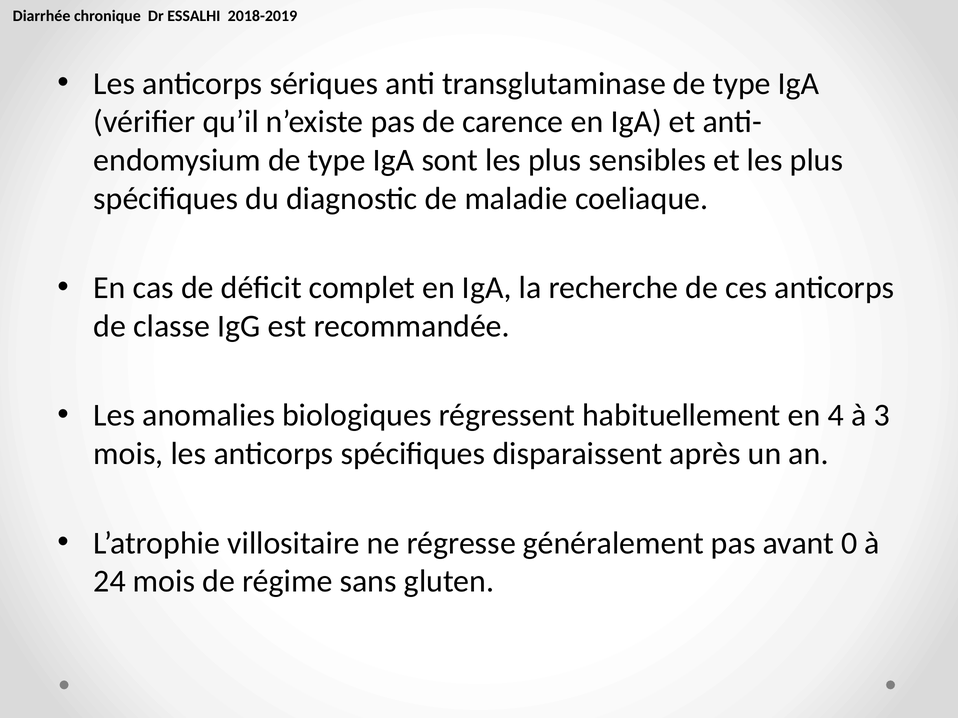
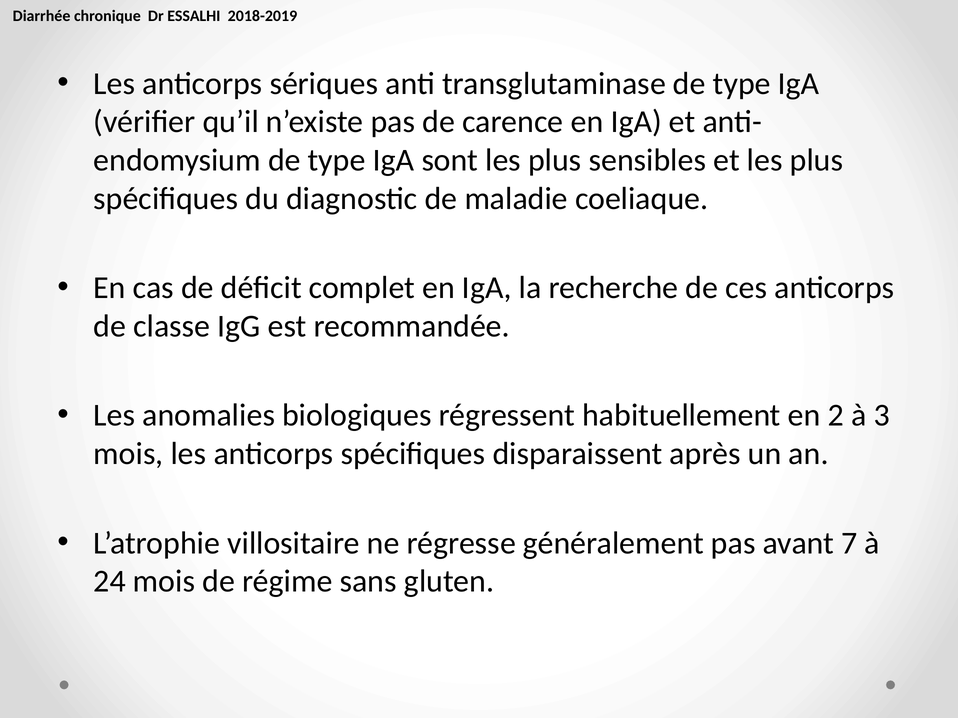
4: 4 -> 2
0: 0 -> 7
